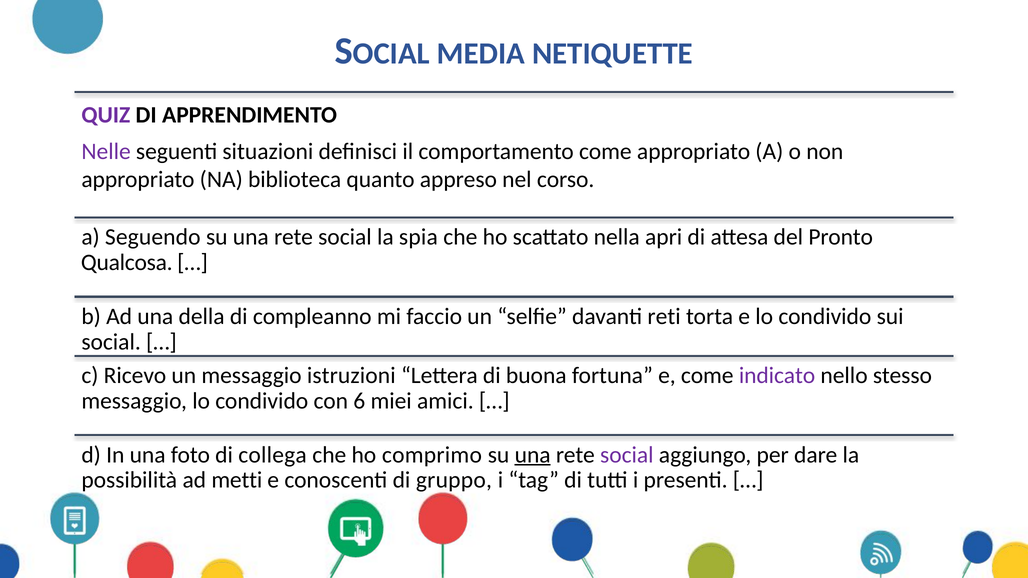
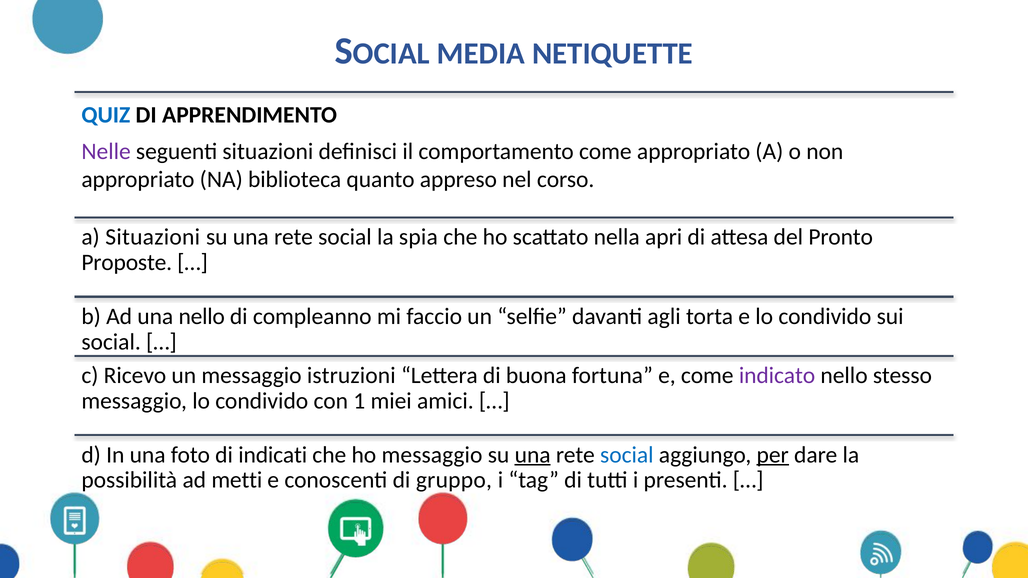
QUIZ colour: purple -> blue
a Seguendo: Seguendo -> Situazioni
Qualcosa: Qualcosa -> Proposte
una della: della -> nello
reti: reti -> agli
6: 6 -> 1
collega: collega -> indicati
ho comprimo: comprimo -> messaggio
social at (627, 455) colour: purple -> blue
per underline: none -> present
